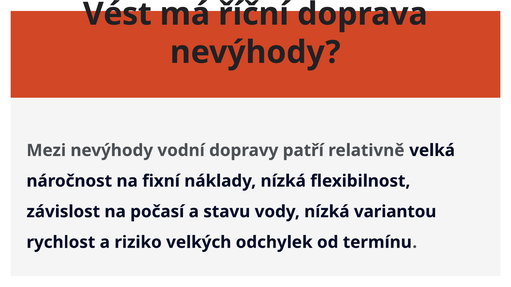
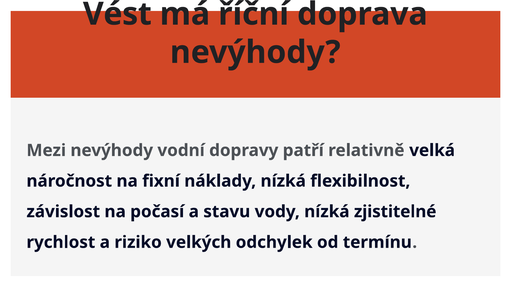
variantou: variantou -> zjistitelné
